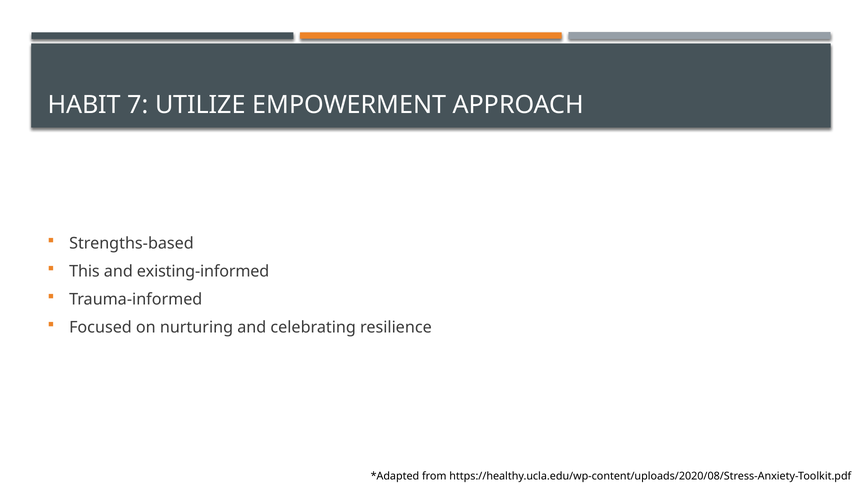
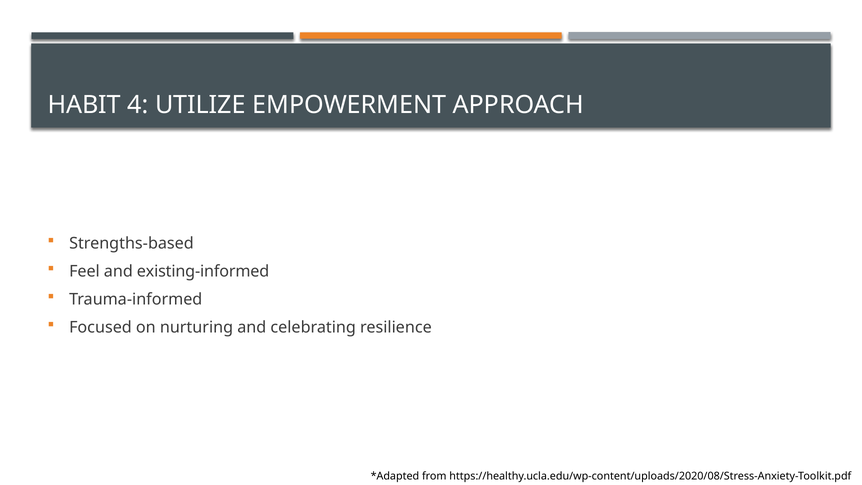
7: 7 -> 4
This: This -> Feel
